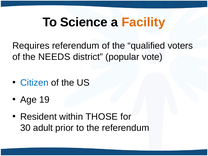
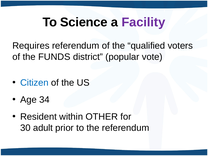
Facility colour: orange -> purple
NEEDS: NEEDS -> FUNDS
19: 19 -> 34
THOSE: THOSE -> OTHER
